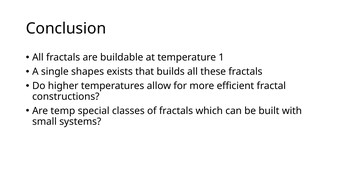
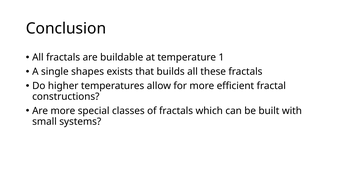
Are temp: temp -> more
